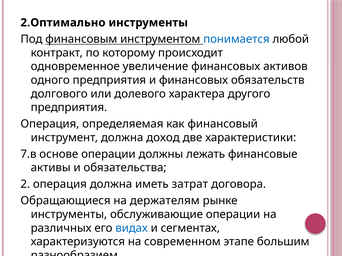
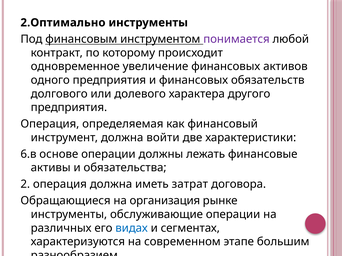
понимается colour: blue -> purple
доход: доход -> войти
7.в: 7.в -> 6.в
держателям: держателям -> организация
